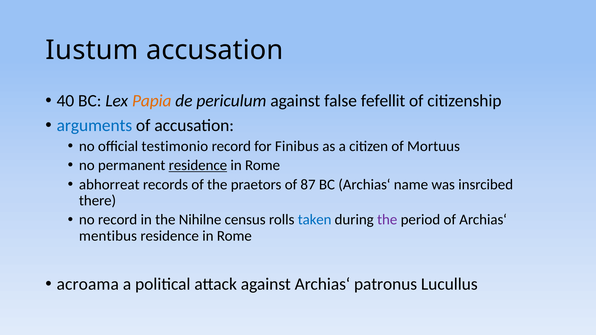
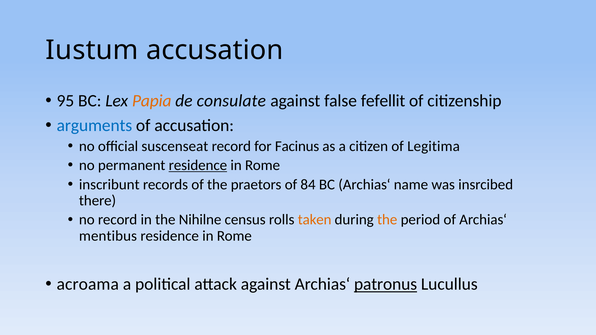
40: 40 -> 95
periculum: periculum -> consulate
testimonio: testimonio -> suscenseat
Finibus: Finibus -> Facinus
Mortuus: Mortuus -> Legitima
abhorreat: abhorreat -> inscribunt
87: 87 -> 84
taken colour: blue -> orange
the at (387, 220) colour: purple -> orange
patronus underline: none -> present
